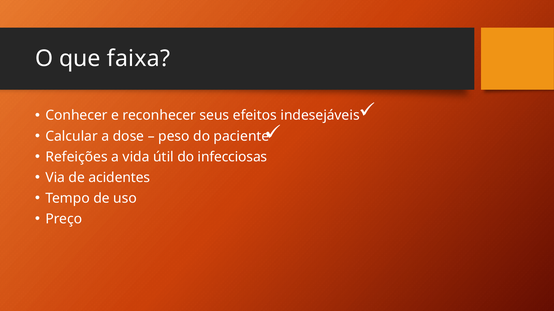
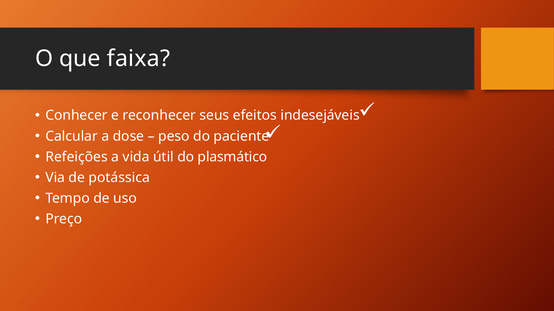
infecciosas: infecciosas -> plasmático
acidentes: acidentes -> potássica
